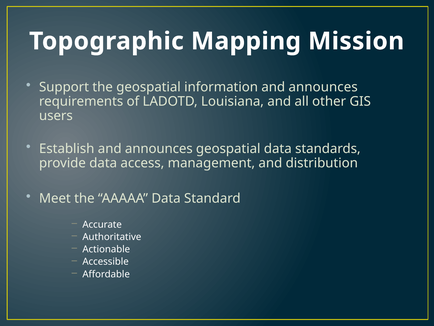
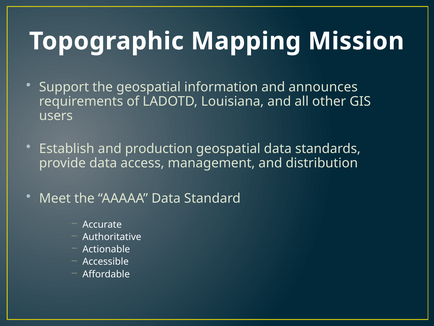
Establish and announces: announces -> production
